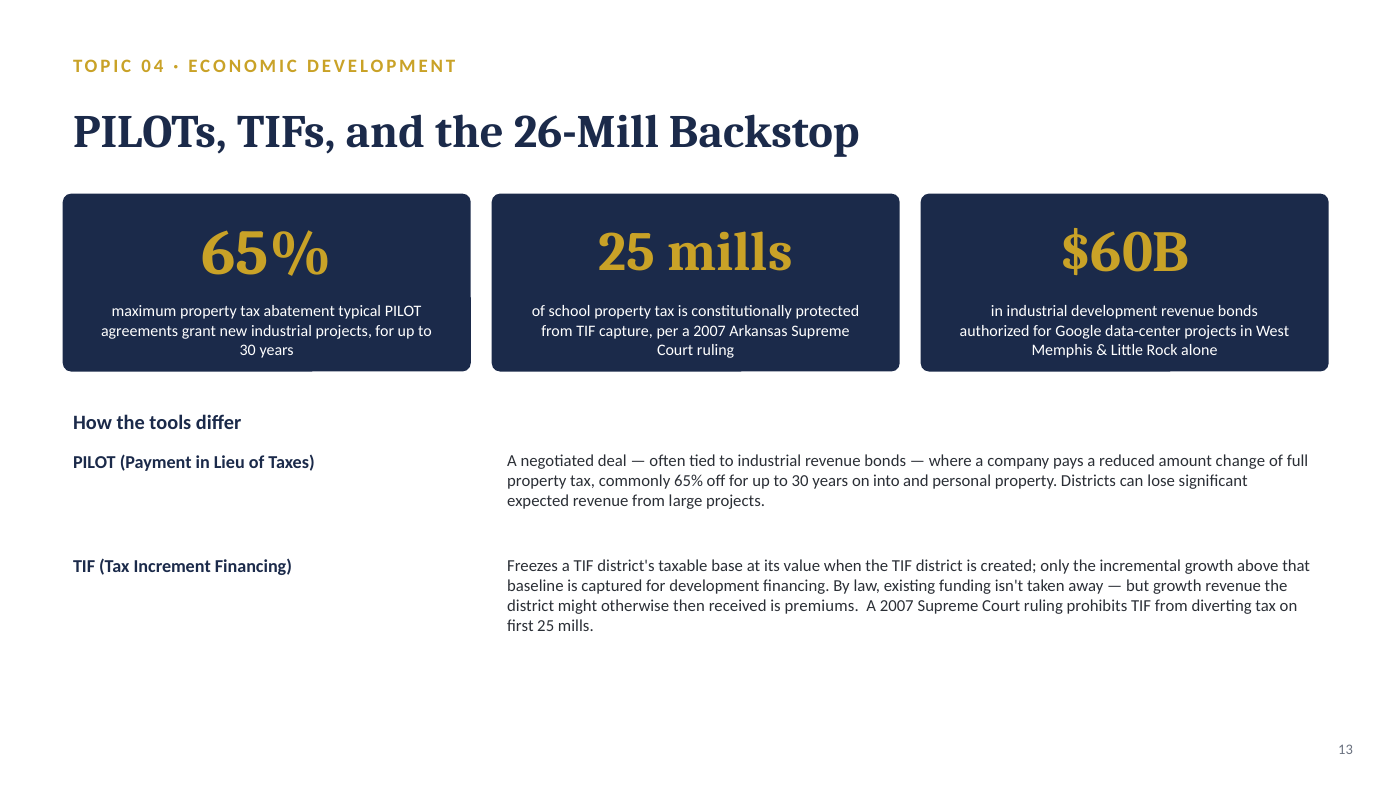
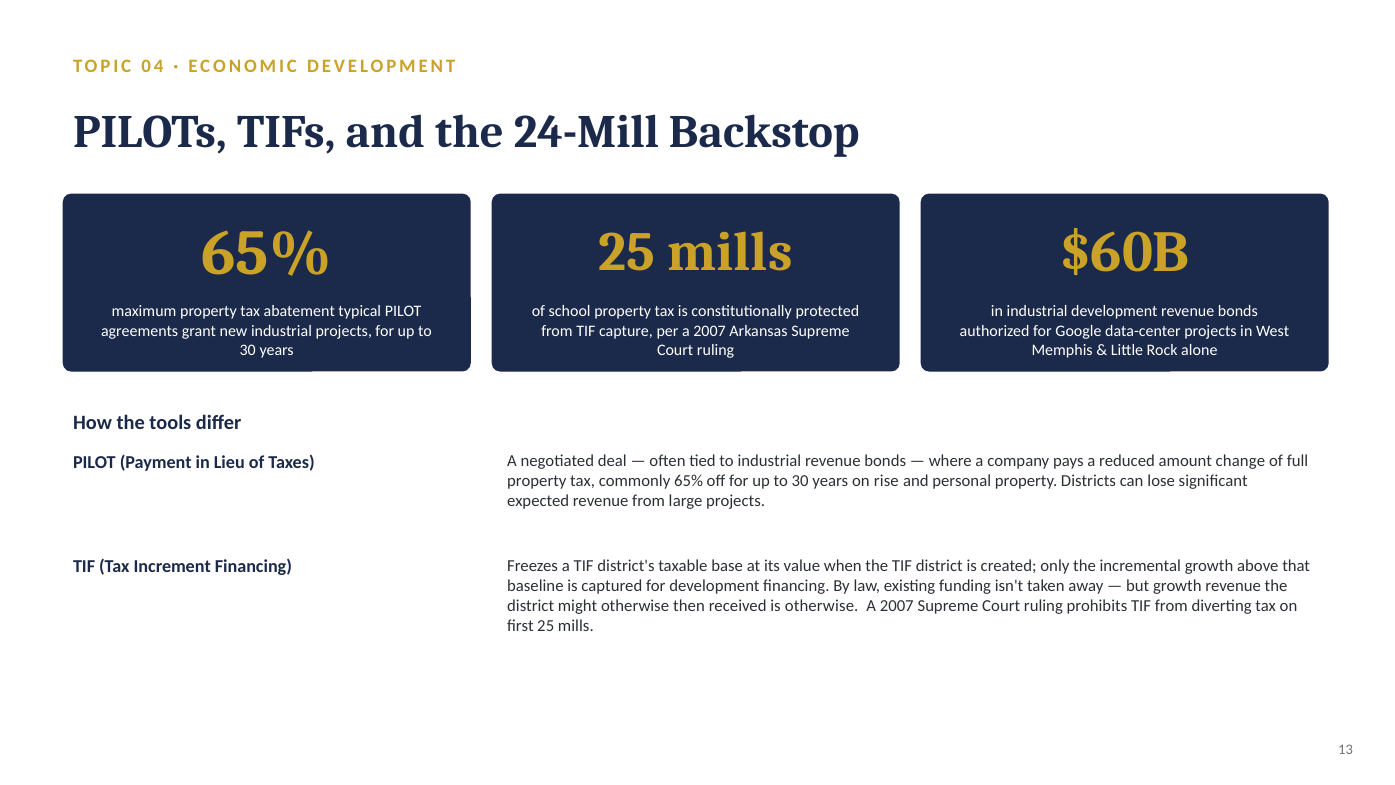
26-Mill: 26-Mill -> 24-Mill
into: into -> rise
is premiums: premiums -> otherwise
